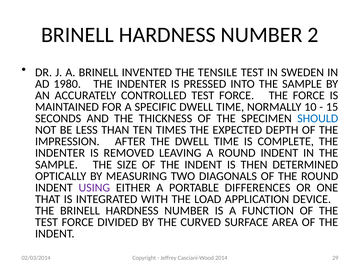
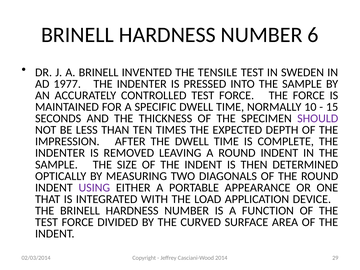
2: 2 -> 6
1980: 1980 -> 1977
SHOULD colour: blue -> purple
DIFFERENCES: DIFFERENCES -> APPEARANCE
